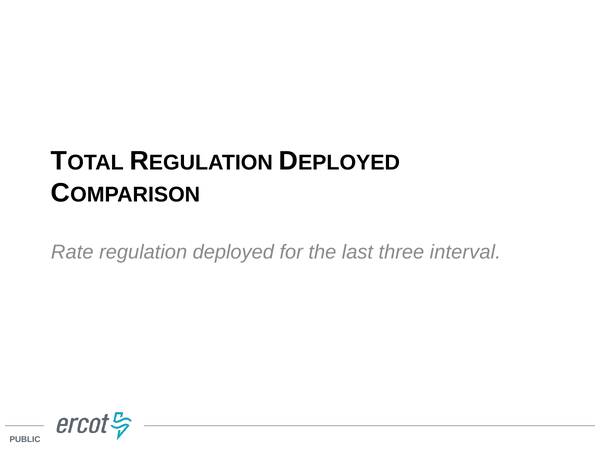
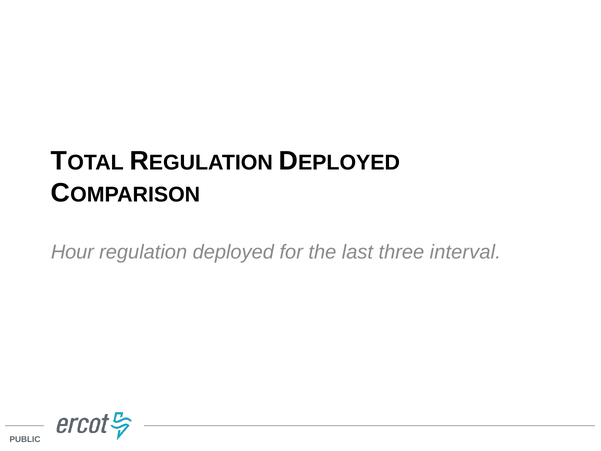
Rate: Rate -> Hour
